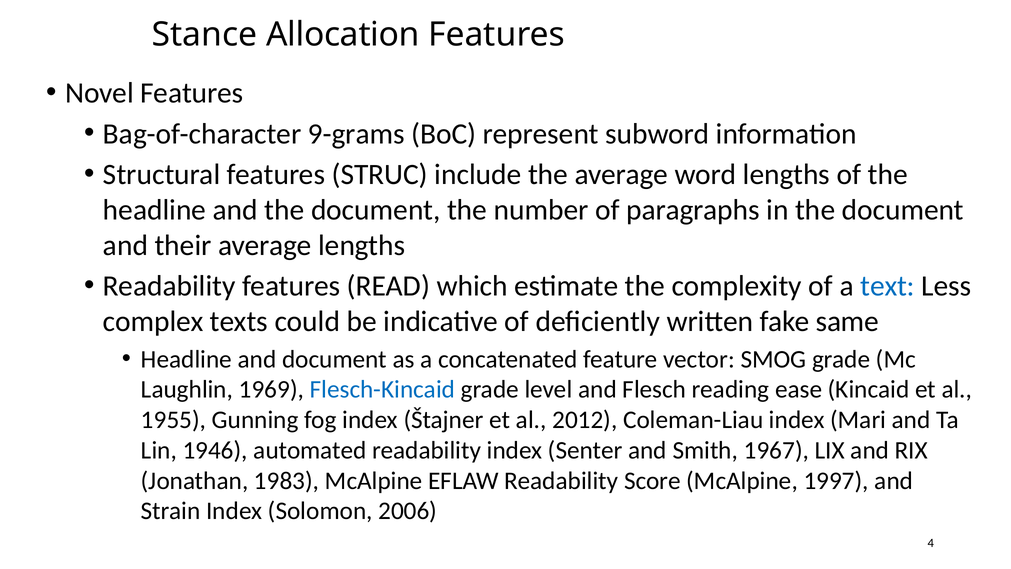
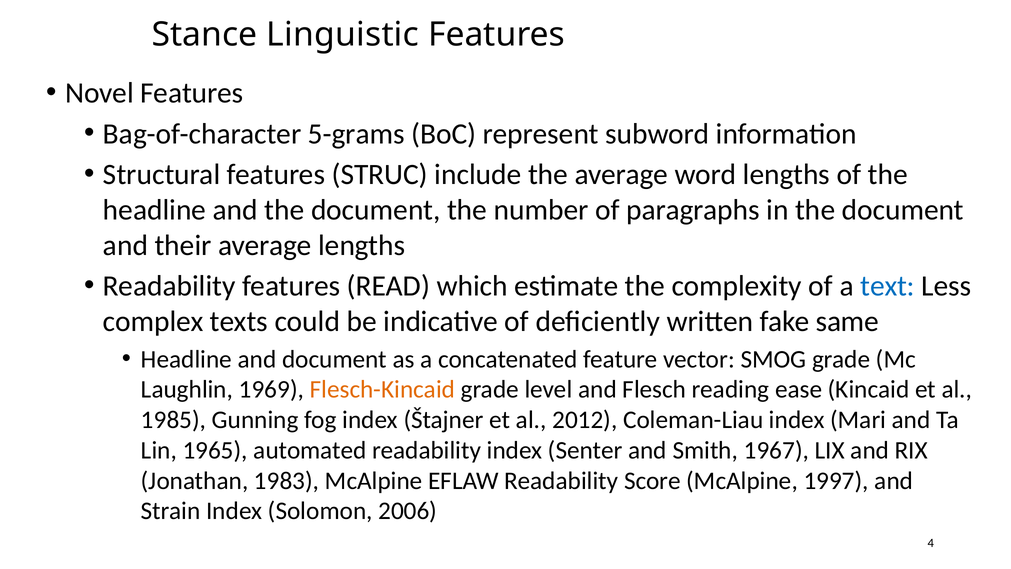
Allocation: Allocation -> Linguistic
9-grams: 9-grams -> 5-grams
Flesch-Kincaid colour: blue -> orange
1955: 1955 -> 1985
1946: 1946 -> 1965
